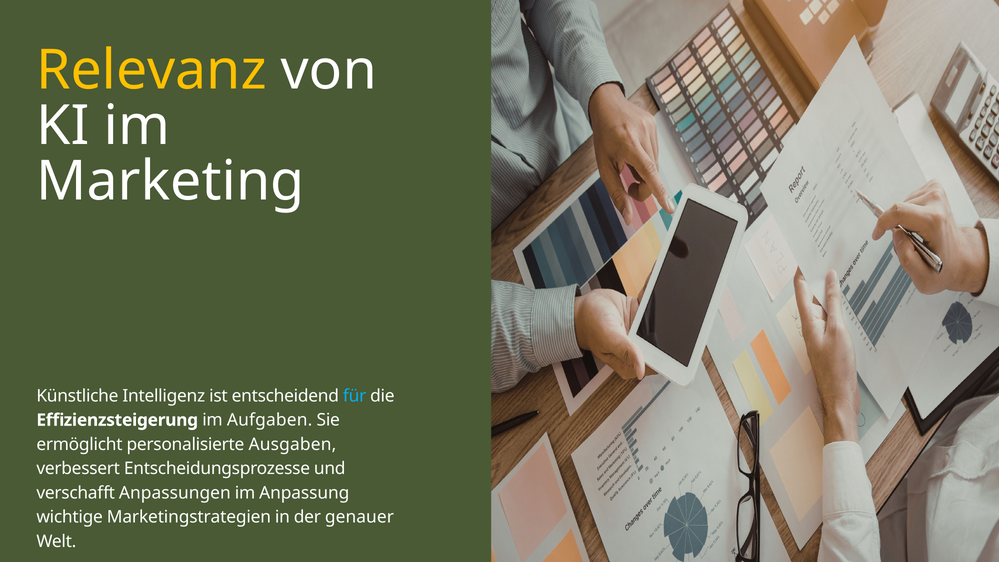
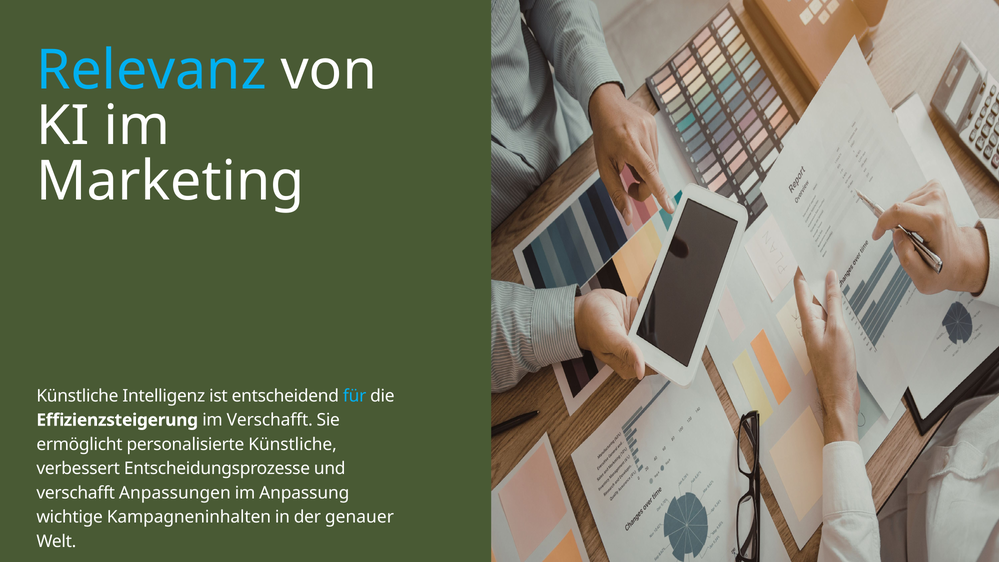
Relevanz colour: yellow -> light blue
im Aufgaben: Aufgaben -> Verschafft
personalisierte Ausgaben: Ausgaben -> Künstliche
Marketingstrategien: Marketingstrategien -> Kampagneninhalten
